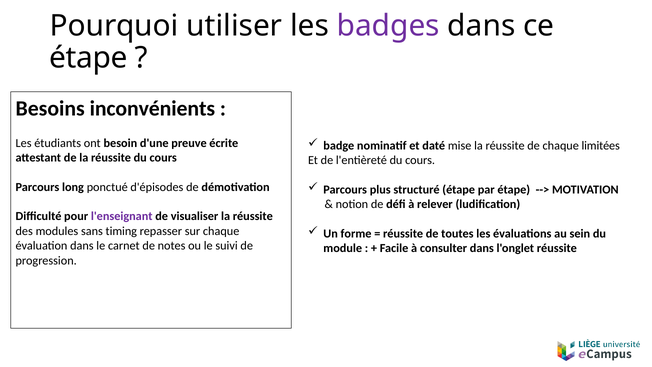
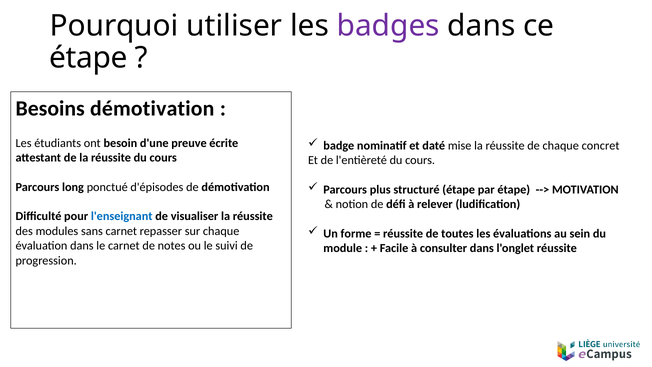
Besoins inconvénients: inconvénients -> démotivation
limitées: limitées -> concret
l'enseignant colour: purple -> blue
sans timing: timing -> carnet
